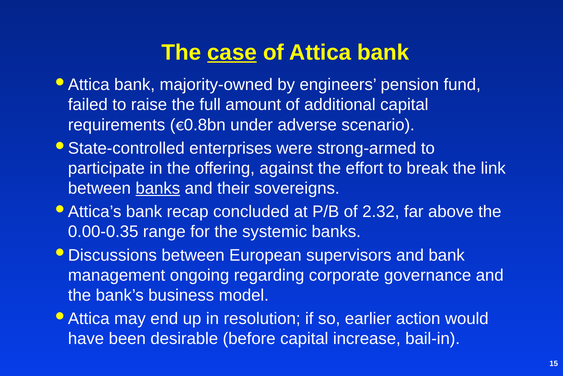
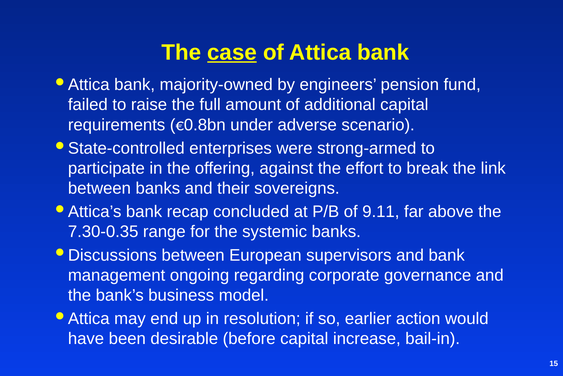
banks at (158, 188) underline: present -> none
2.32: 2.32 -> 9.11
0.00-0.35: 0.00-0.35 -> 7.30-0.35
